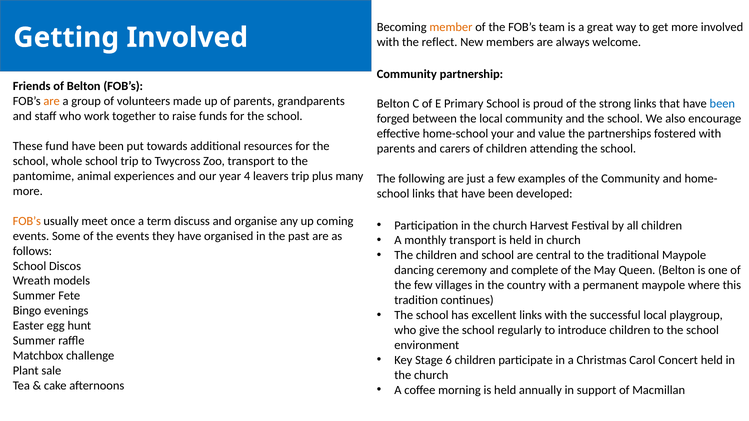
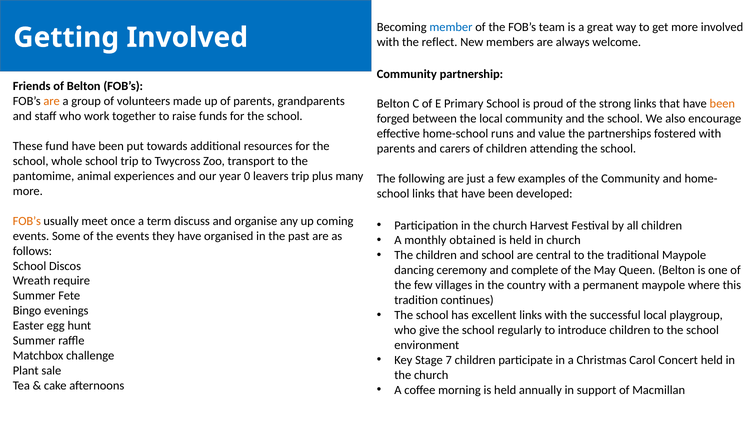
member colour: orange -> blue
been at (722, 104) colour: blue -> orange
your: your -> runs
4: 4 -> 0
monthly transport: transport -> obtained
models: models -> require
6: 6 -> 7
